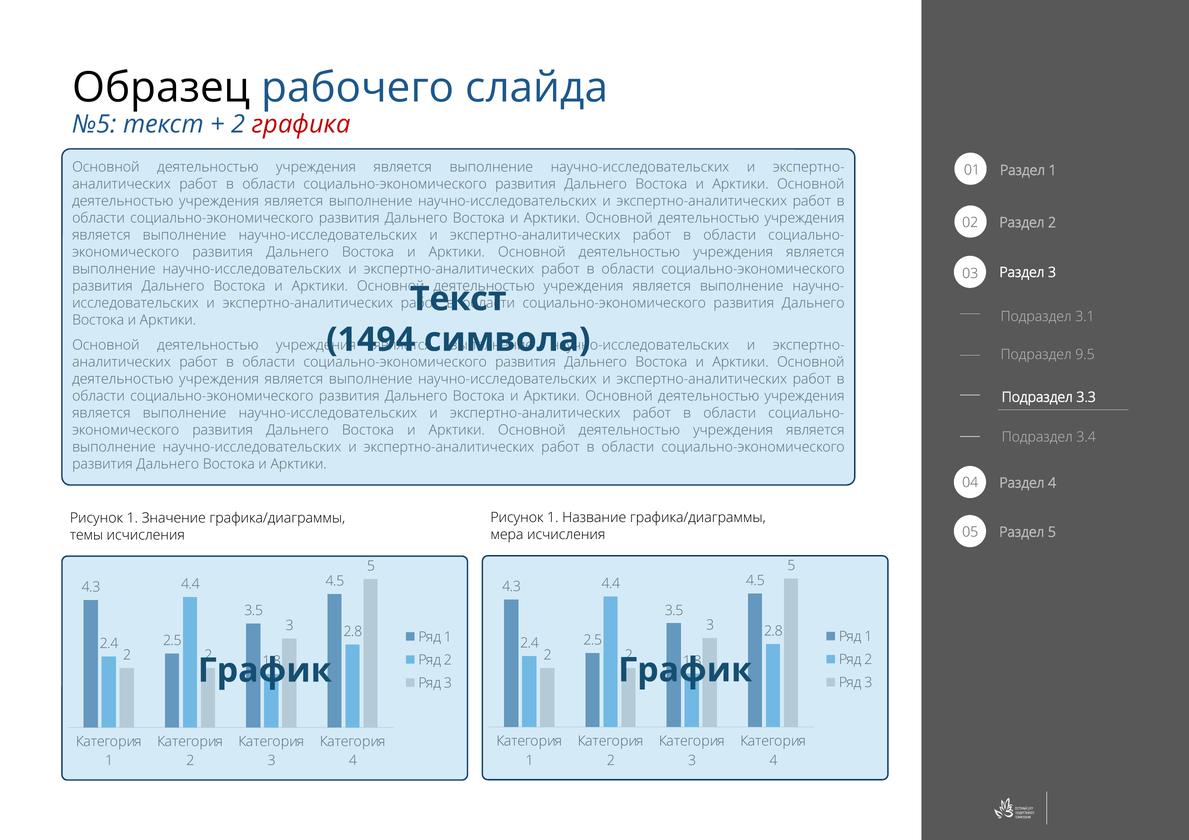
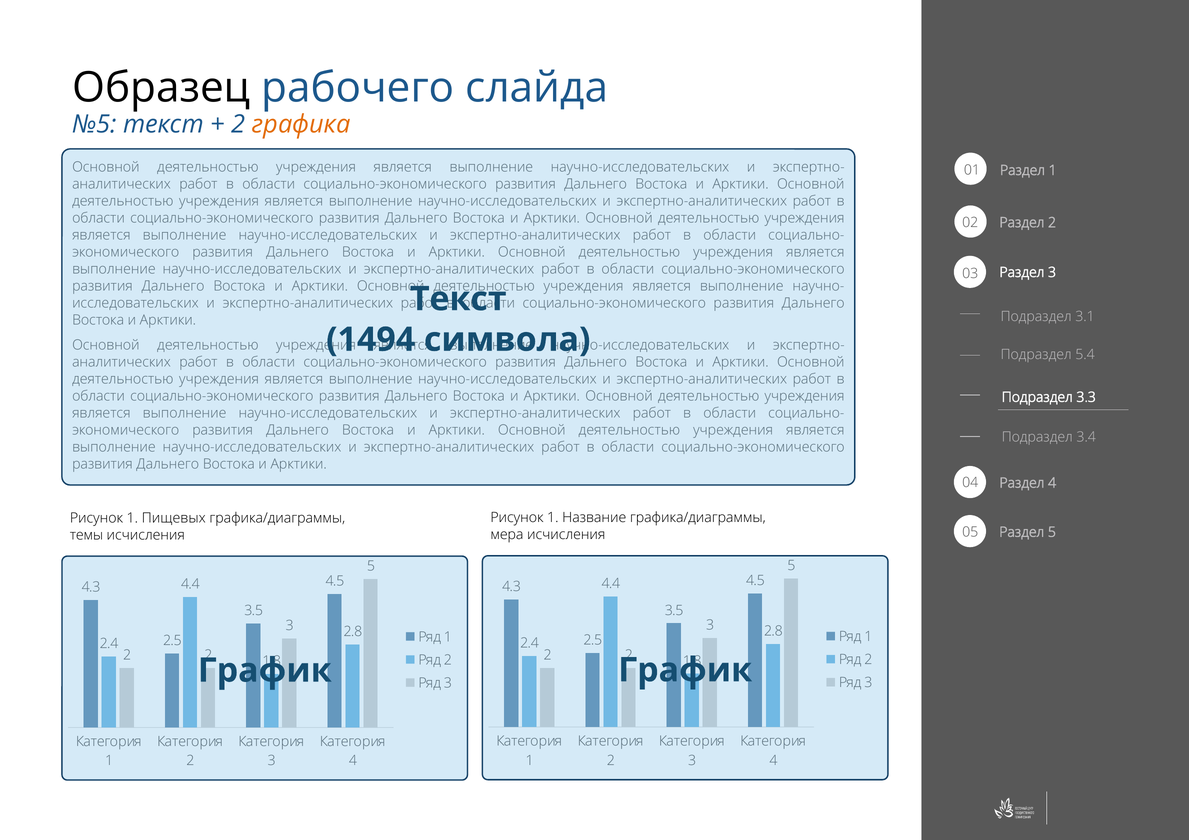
графика colour: red -> orange
9.5: 9.5 -> 5.4
Значение: Значение -> Пищевых
